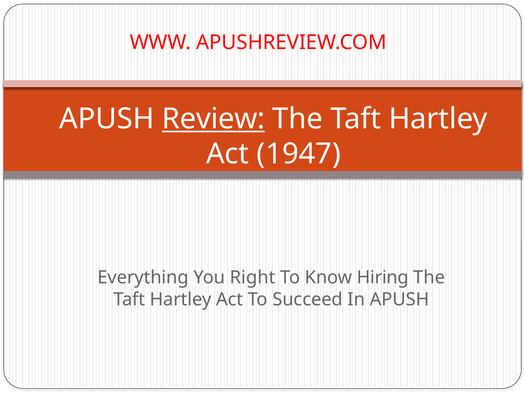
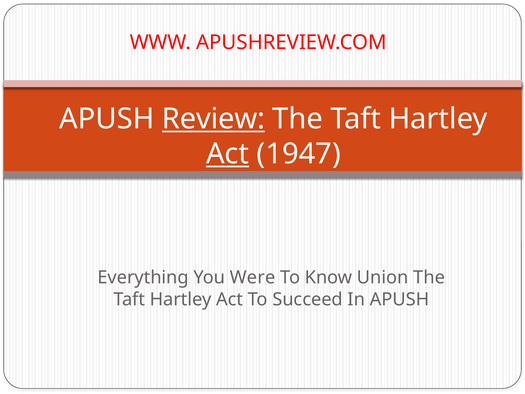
Act at (228, 154) underline: none -> present
Right: Right -> Were
Hiring: Hiring -> Union
